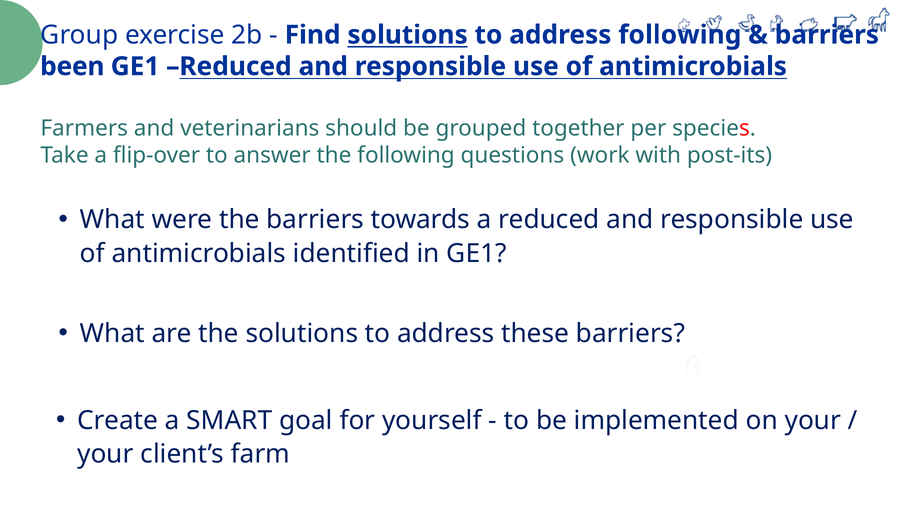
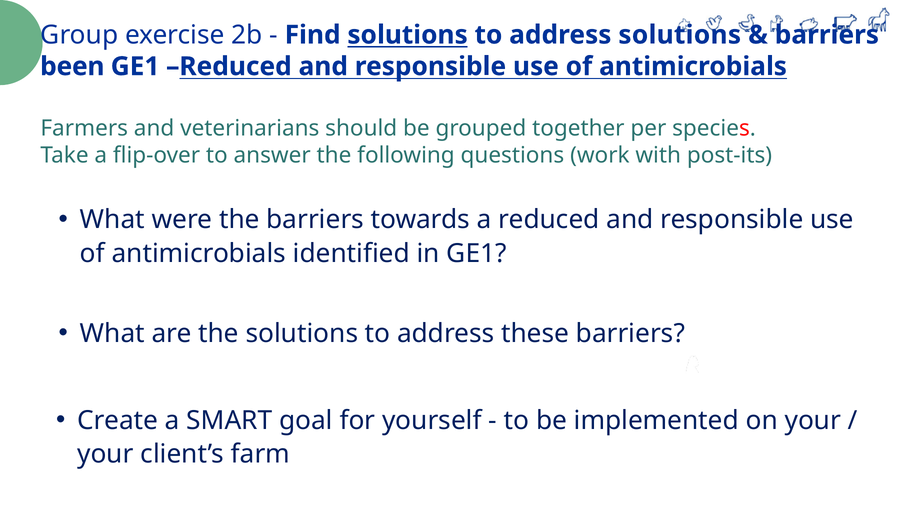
address following: following -> solutions
